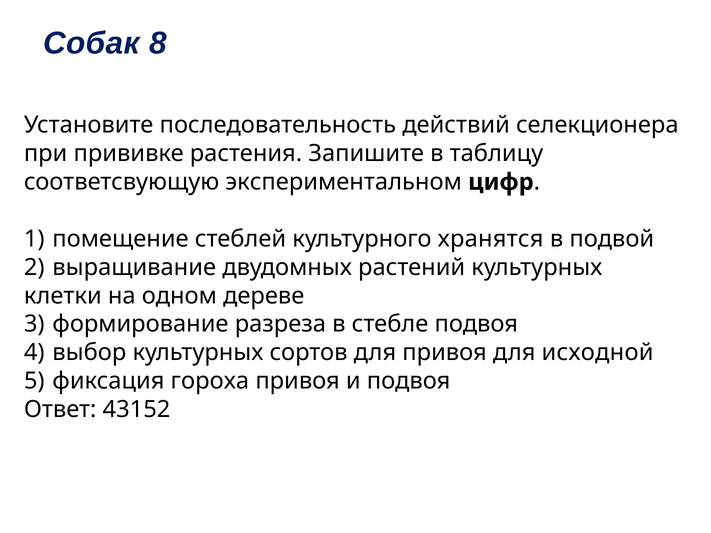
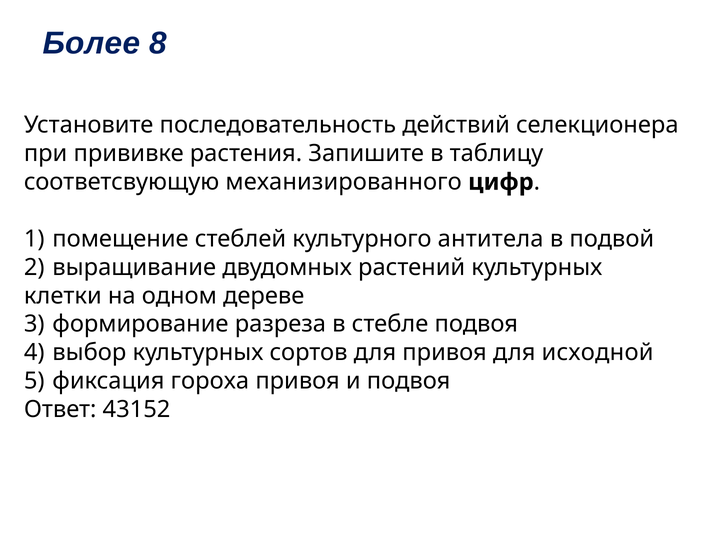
Собак: Собак -> Более
экспериментальном: экспериментальном -> механизированного
хранятся: хранятся -> антитела
